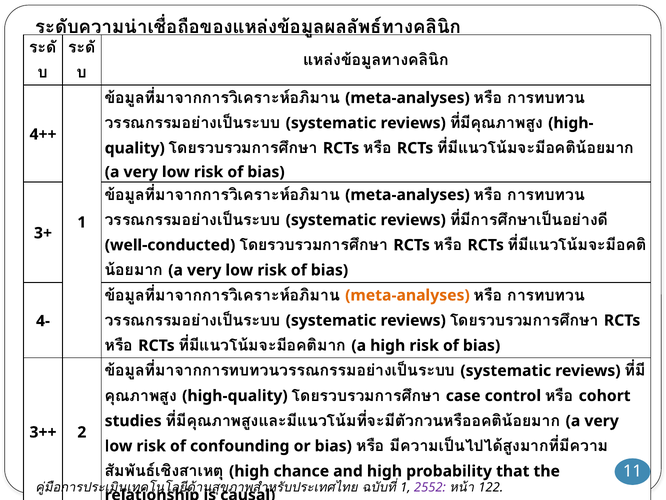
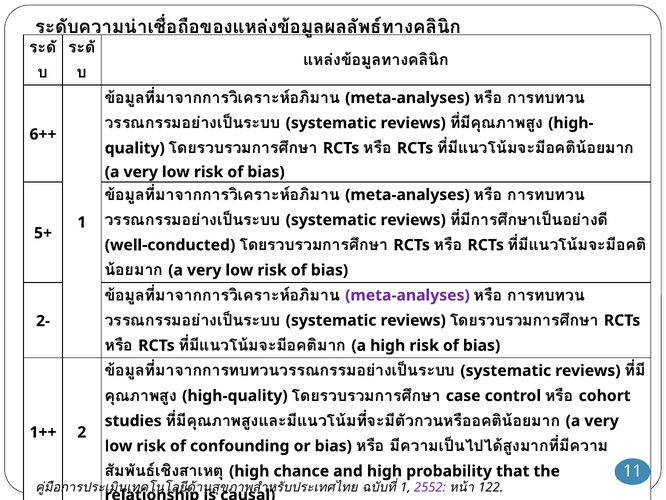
4++: 4++ -> 6++
3+: 3+ -> 5+
meta-analyses at (407, 295) colour: orange -> purple
4- at (43, 321): 4- -> 2-
3++: 3++ -> 1++
